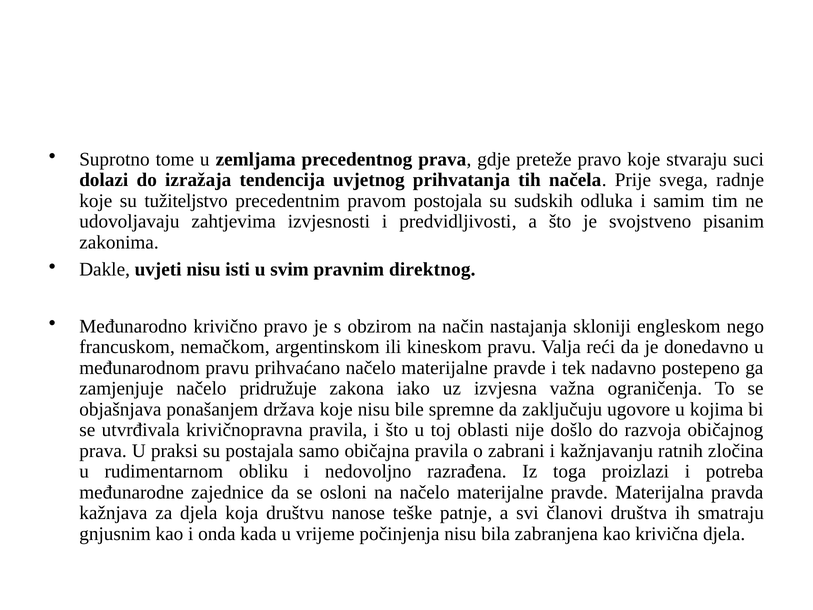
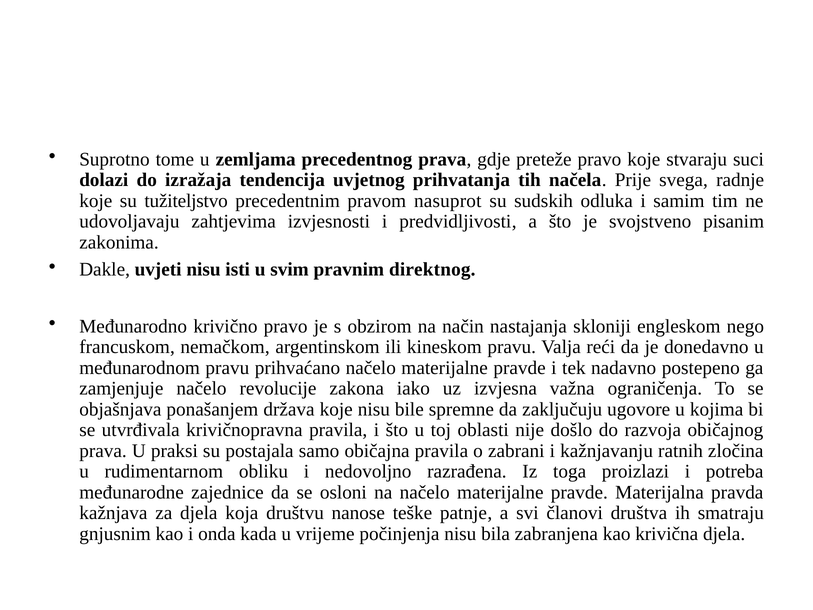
postojala: postojala -> nasuprot
pridružuje: pridružuje -> revolucije
